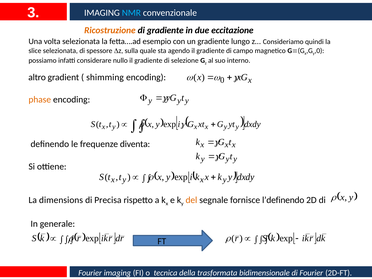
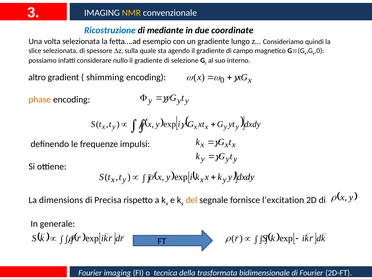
NMR colour: light blue -> yellow
Ricostruzione colour: orange -> blue
di gradiente: gradiente -> mediante
eccitazione: eccitazione -> coordinate
diventa: diventa -> impulsi
l’definendo: l’definendo -> l’excitation
